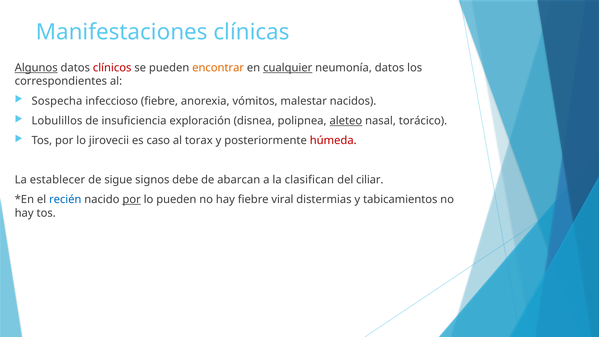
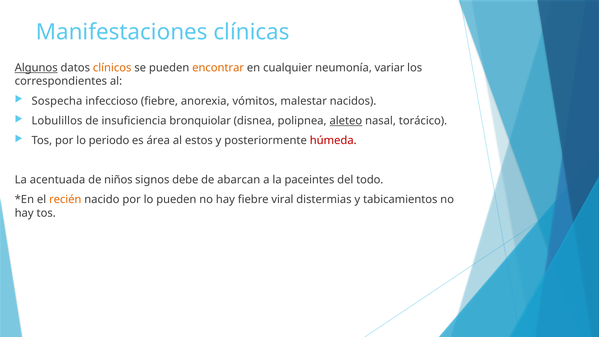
clínicos colour: red -> orange
cualquier underline: present -> none
neumonía datos: datos -> variar
exploración: exploración -> bronquiolar
jirovecii: jirovecii -> periodo
caso: caso -> área
torax: torax -> estos
establecer: establecer -> acentuada
sigue: sigue -> niños
clasifican: clasifican -> paceintes
ciliar: ciliar -> todo
recién colour: blue -> orange
por at (132, 200) underline: present -> none
